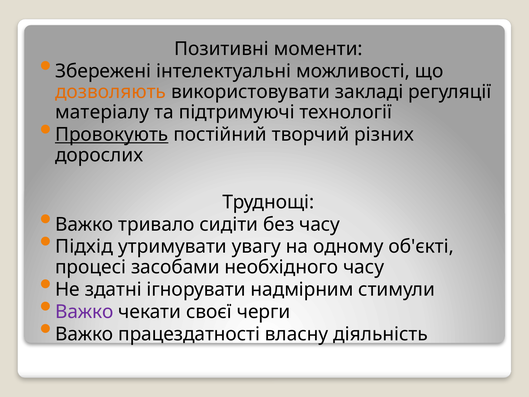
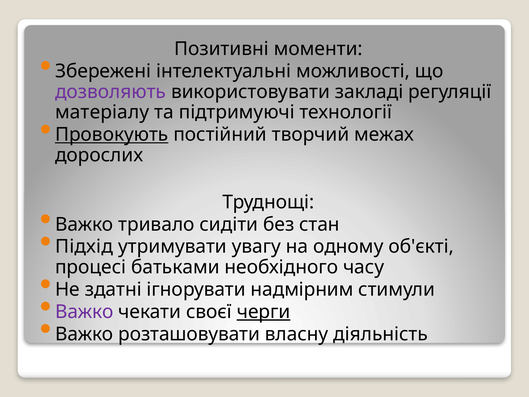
дозволяють colour: orange -> purple
різних: різних -> межах
без часу: часу -> стан
засобами: засобами -> батьками
черги underline: none -> present
працездатності: працездатності -> розташовувати
